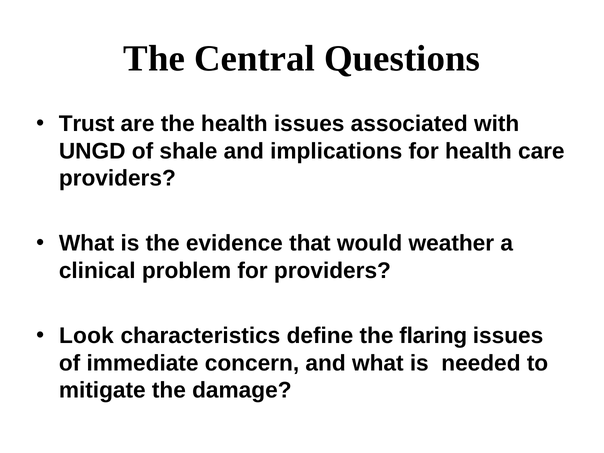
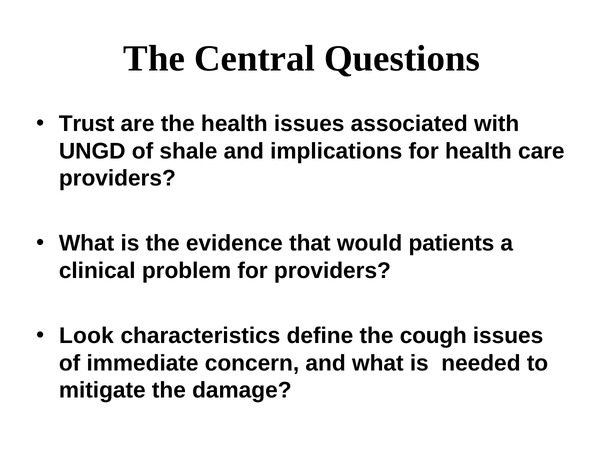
weather: weather -> patients
flaring: flaring -> cough
